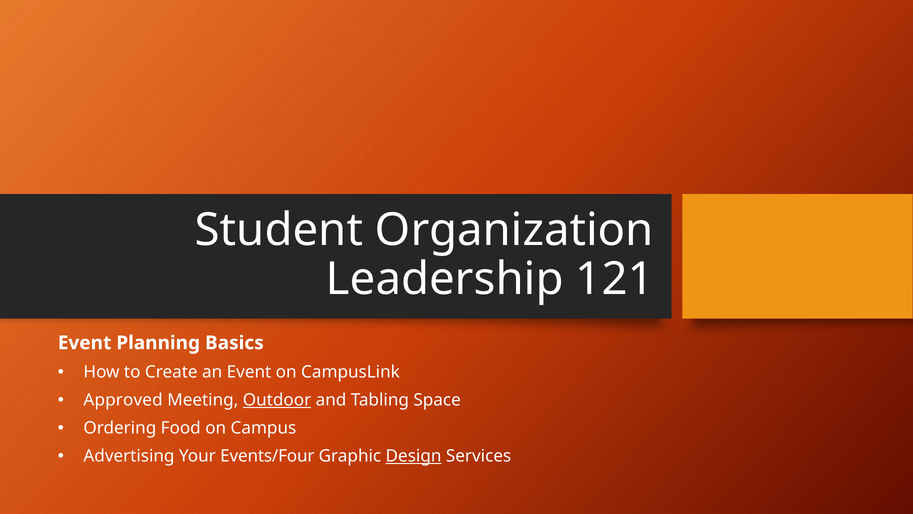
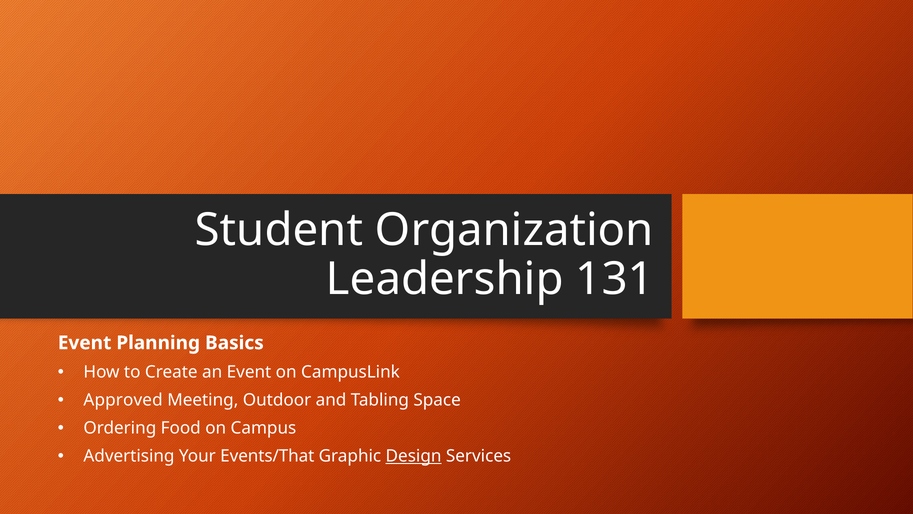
121: 121 -> 131
Outdoor underline: present -> none
Events/Four: Events/Four -> Events/That
